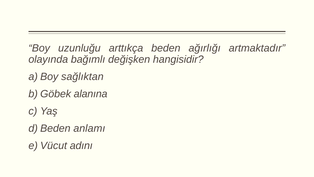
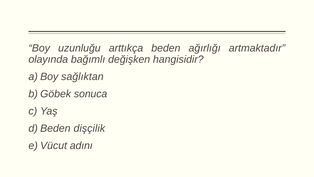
alanına: alanına -> sonuca
anlamı: anlamı -> dişçilik
